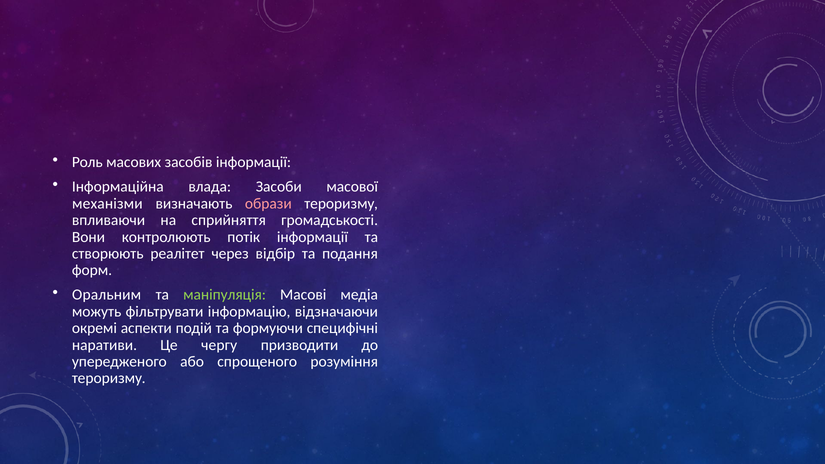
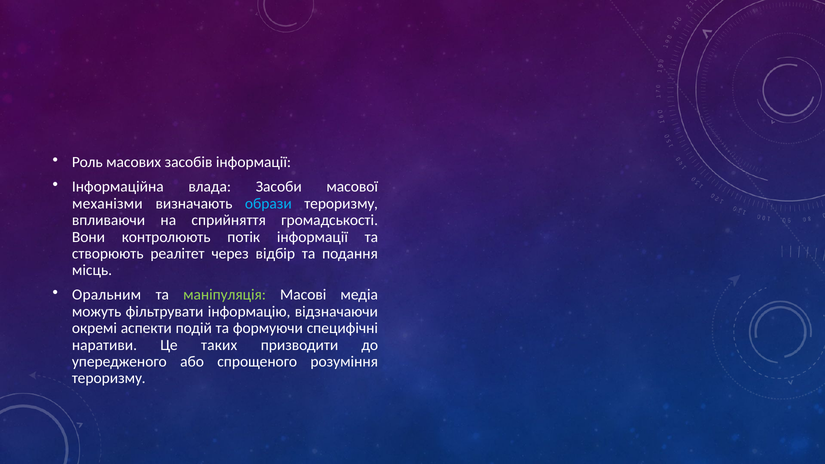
образи colour: pink -> light blue
форм: форм -> місць
чергу: чергу -> таких
